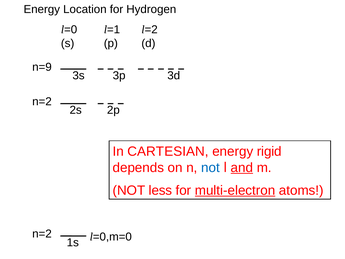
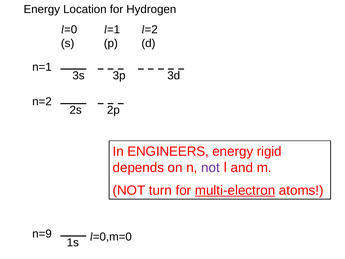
n=9: n=9 -> n=1
CARTESIAN: CARTESIAN -> ENGINEERS
not at (210, 167) colour: blue -> purple
and underline: present -> none
less: less -> turn
n=2 at (42, 234): n=2 -> n=9
